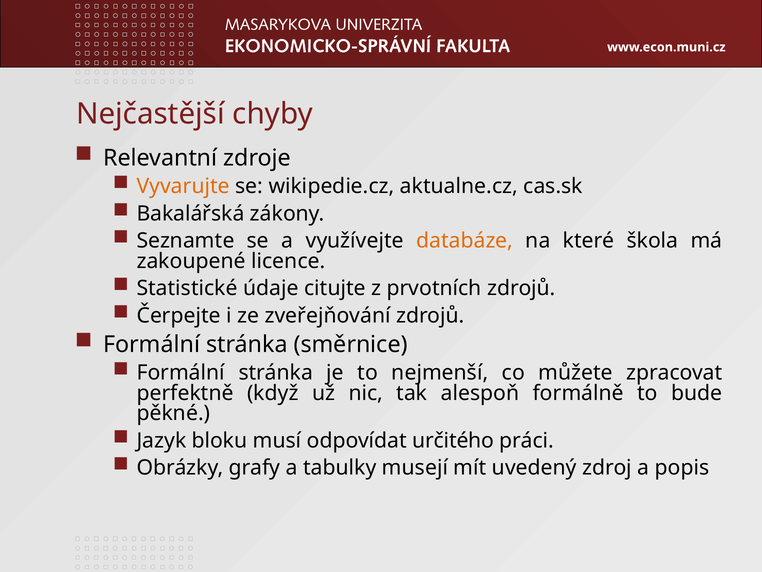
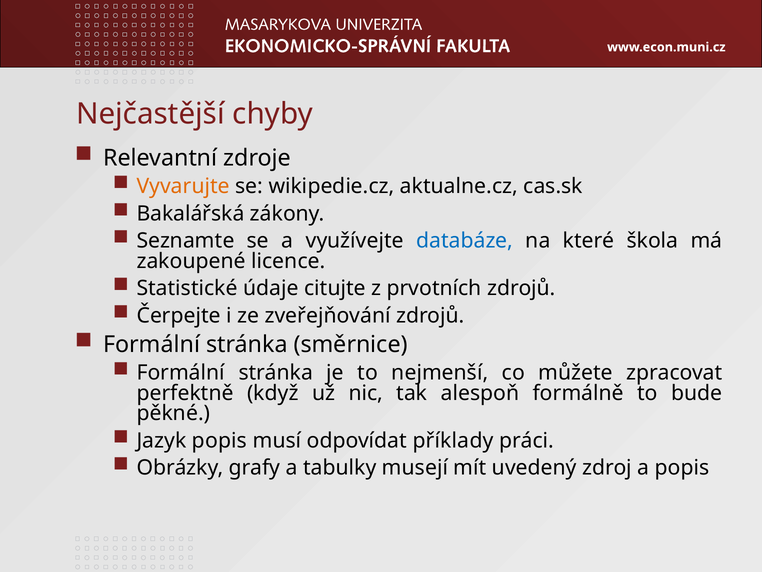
databáze colour: orange -> blue
Jazyk bloku: bloku -> popis
určitého: určitého -> příklady
